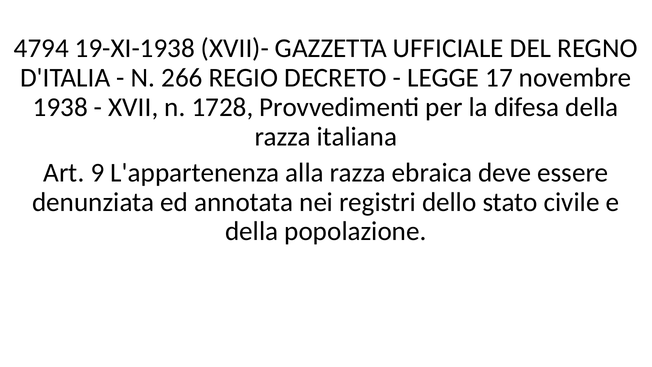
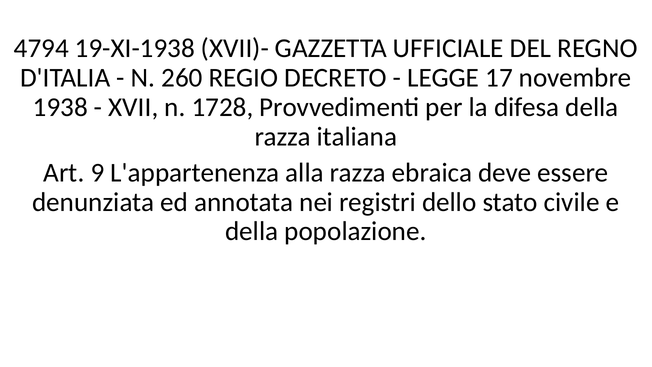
266: 266 -> 260
